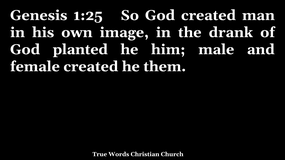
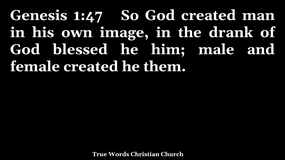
1:25: 1:25 -> 1:47
planted: planted -> blessed
